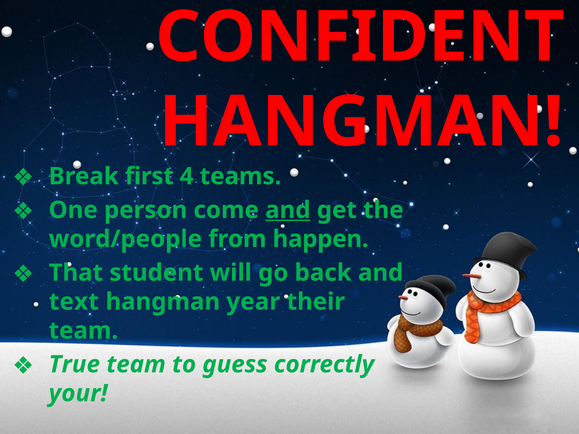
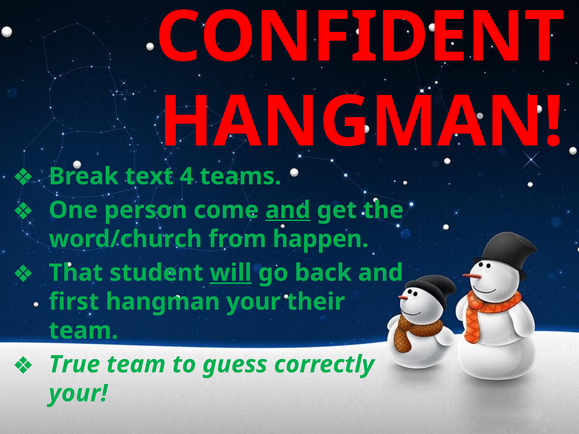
first: first -> text
word/people: word/people -> word/church
will underline: none -> present
text: text -> first
hangman year: year -> your
